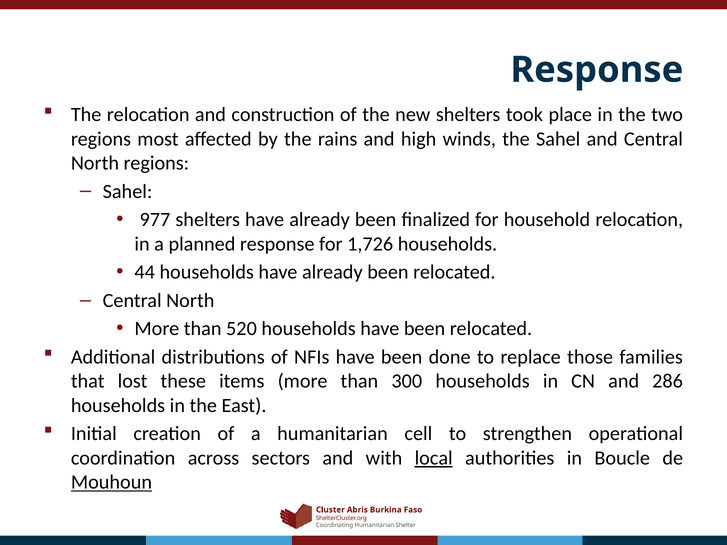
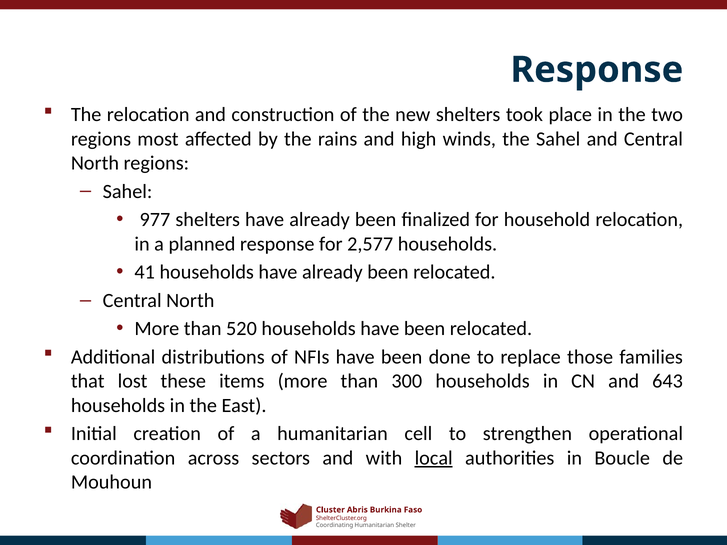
1,726: 1,726 -> 2,577
44: 44 -> 41
286: 286 -> 643
Mouhoun underline: present -> none
